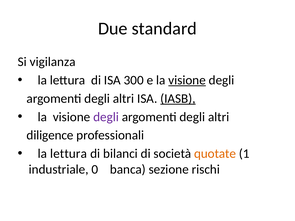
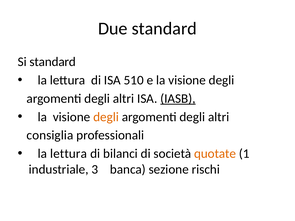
Si vigilanza: vigilanza -> standard
300: 300 -> 510
visione at (187, 80) underline: present -> none
degli at (106, 117) colour: purple -> orange
diligence: diligence -> consiglia
0: 0 -> 3
